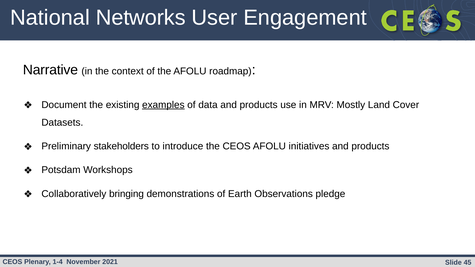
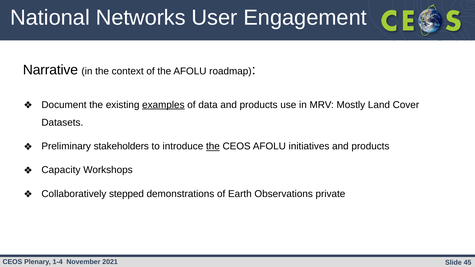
the at (213, 146) underline: none -> present
Potsdam: Potsdam -> Capacity
bringing: bringing -> stepped
pledge: pledge -> private
